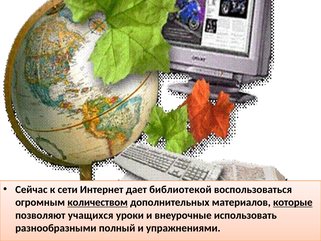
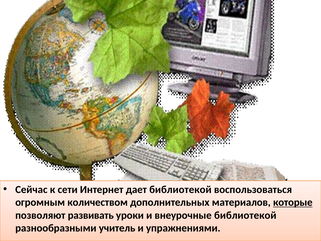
количеством underline: present -> none
учащихся: учащихся -> развивать
внеурочные использовать: использовать -> библиотекой
полный: полный -> учитель
